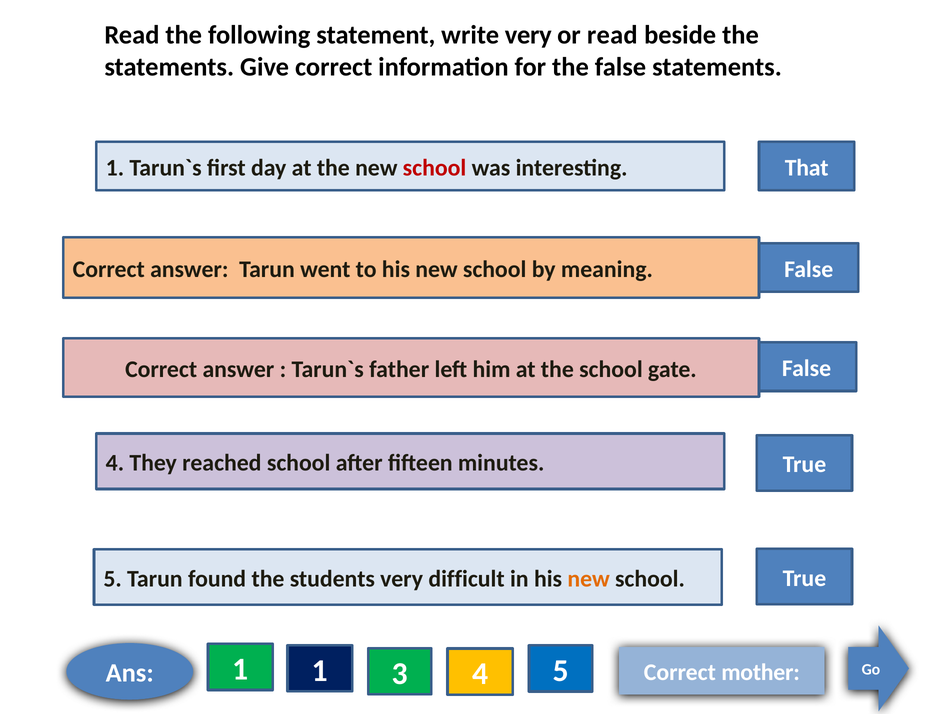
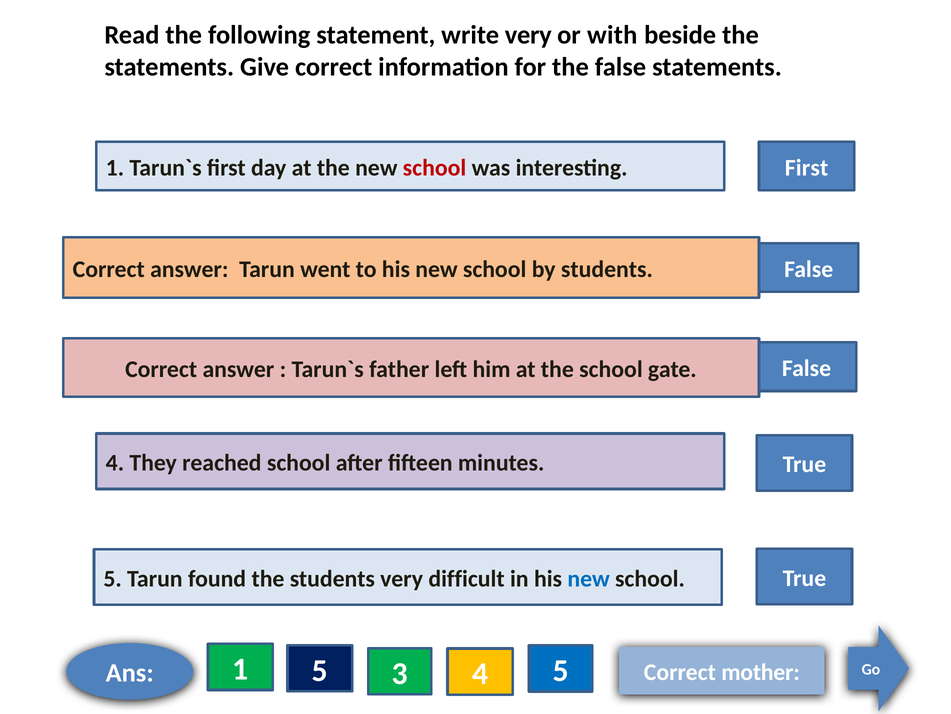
or read: read -> with
That at (807, 168): That -> First
by meaning: meaning -> students
new at (589, 578) colour: orange -> blue
1 1: 1 -> 5
